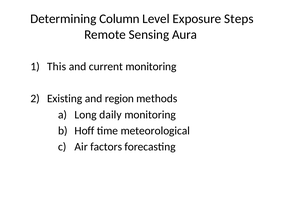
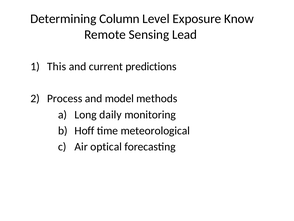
Steps: Steps -> Know
Aura: Aura -> Lead
current monitoring: monitoring -> predictions
Existing: Existing -> Process
region: region -> model
factors: factors -> optical
